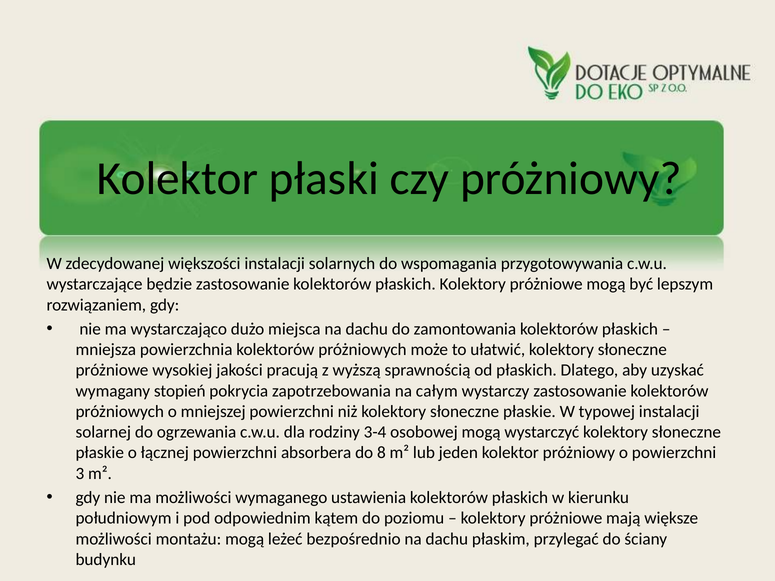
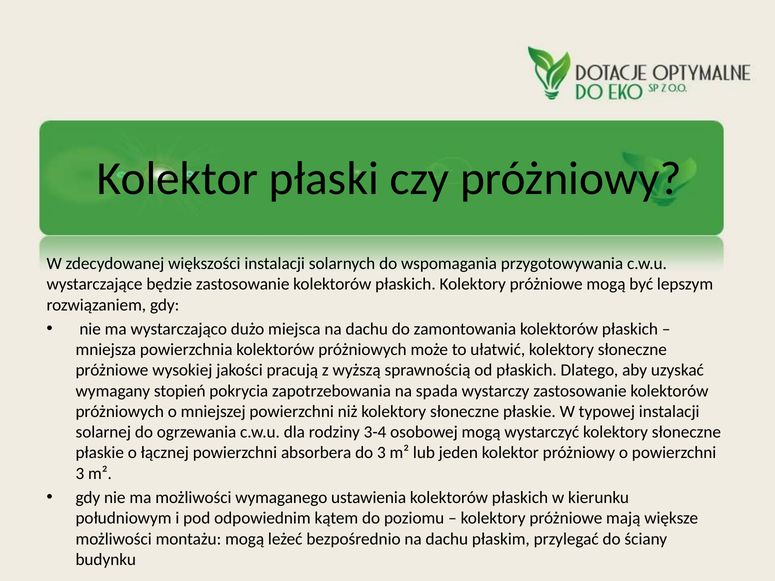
całym: całym -> spada
do 8: 8 -> 3
